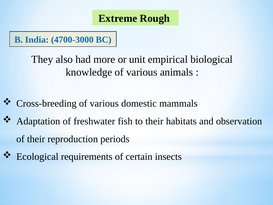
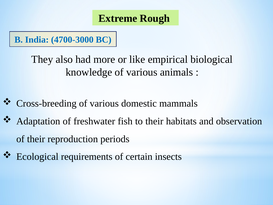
unit: unit -> like
